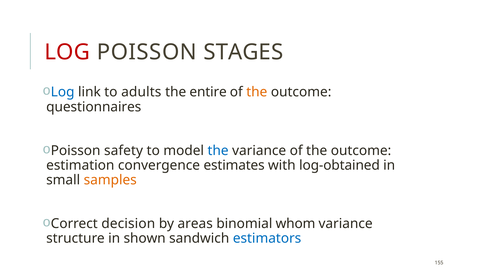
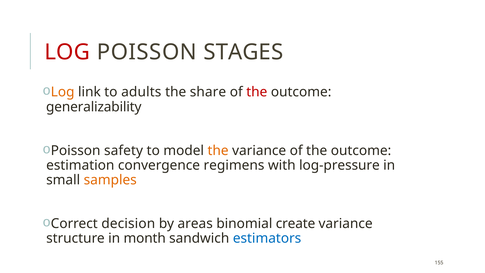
Log at (63, 92) colour: blue -> orange
entire: entire -> share
the at (257, 92) colour: orange -> red
questionnaires: questionnaires -> generalizability
the at (218, 150) colour: blue -> orange
estimates: estimates -> regimens
log-obtained: log-obtained -> log-pressure
whom: whom -> create
shown: shown -> month
